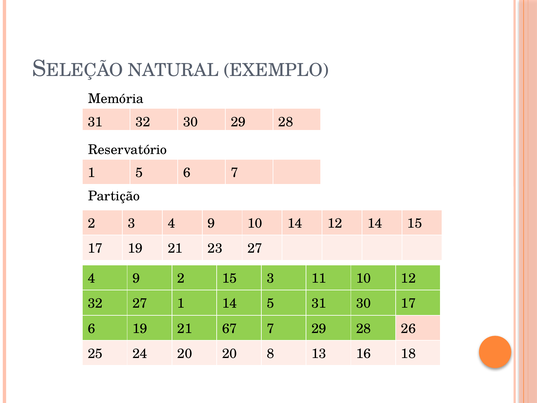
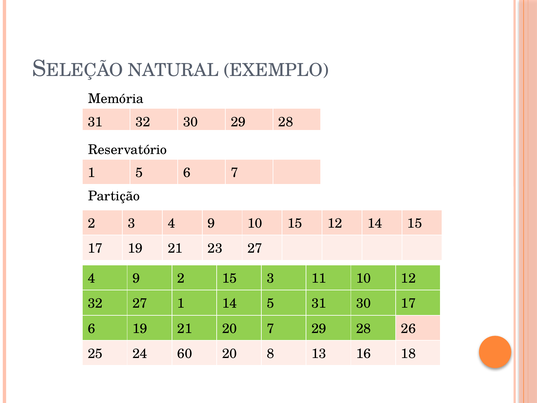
10 14: 14 -> 15
21 67: 67 -> 20
24 20: 20 -> 60
